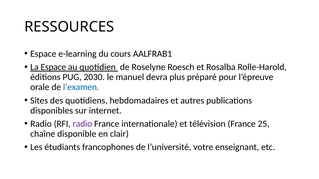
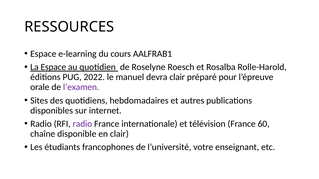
2030: 2030 -> 2022
devra plus: plus -> clair
l’examen colour: blue -> purple
25: 25 -> 60
